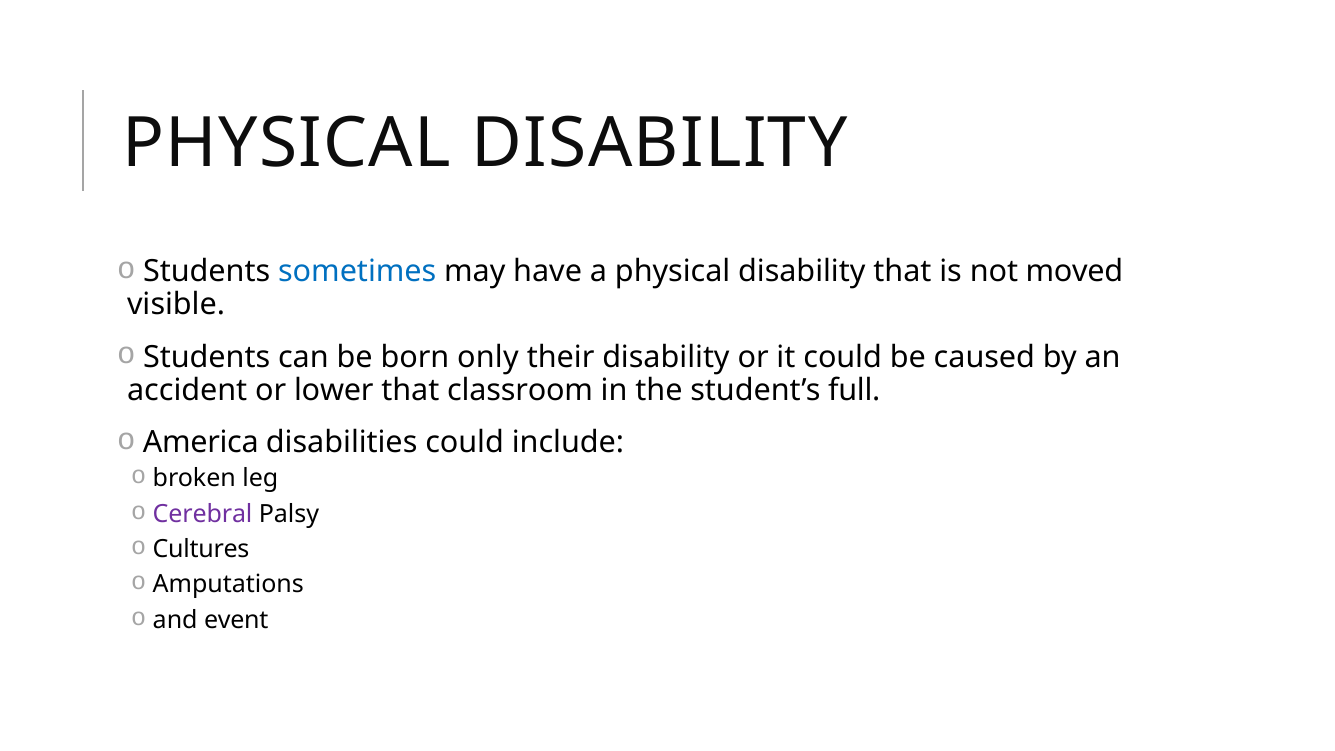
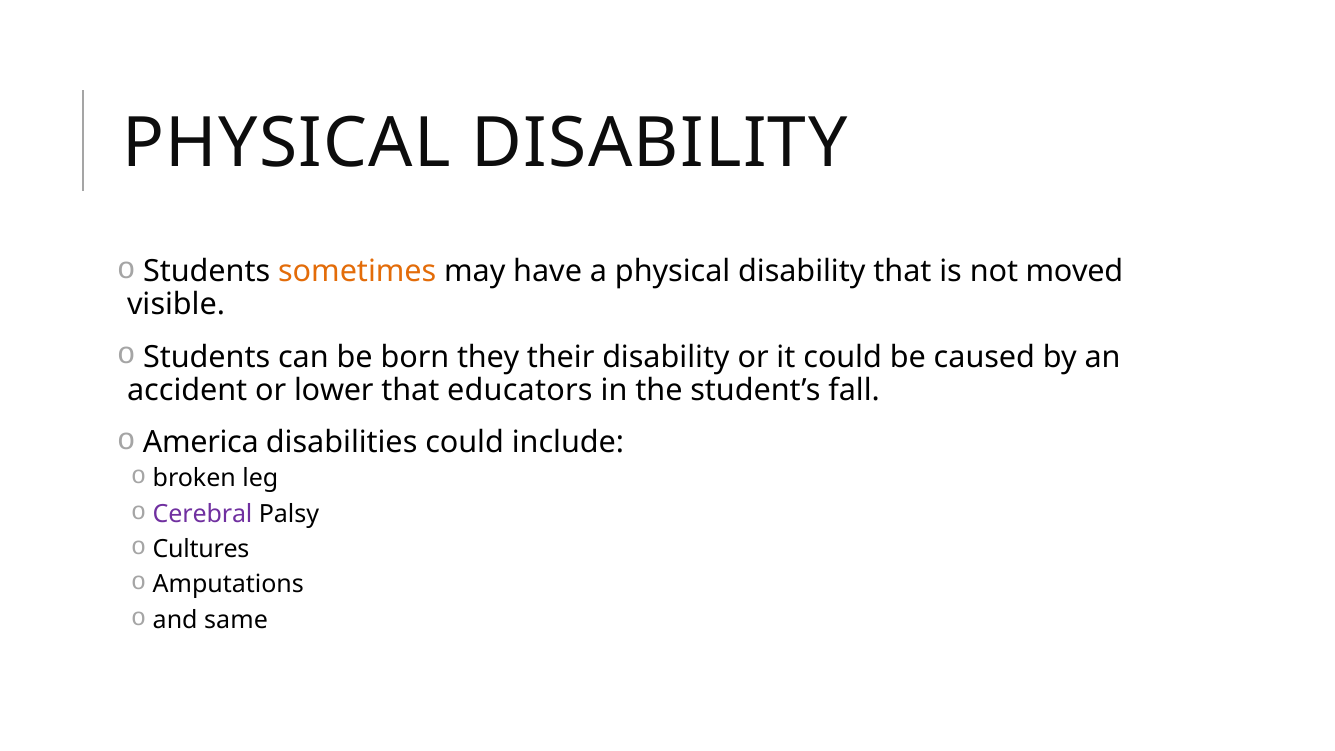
sometimes colour: blue -> orange
only: only -> they
classroom: classroom -> educators
full: full -> fall
event: event -> same
